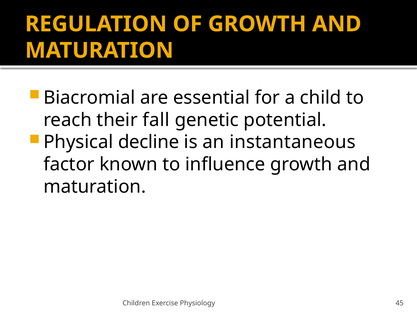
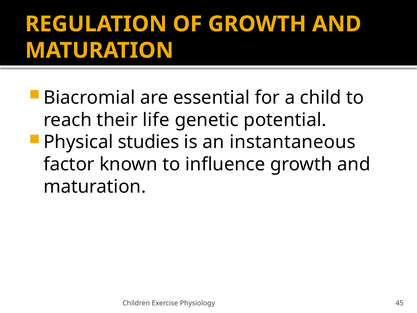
fall: fall -> life
decline: decline -> studies
